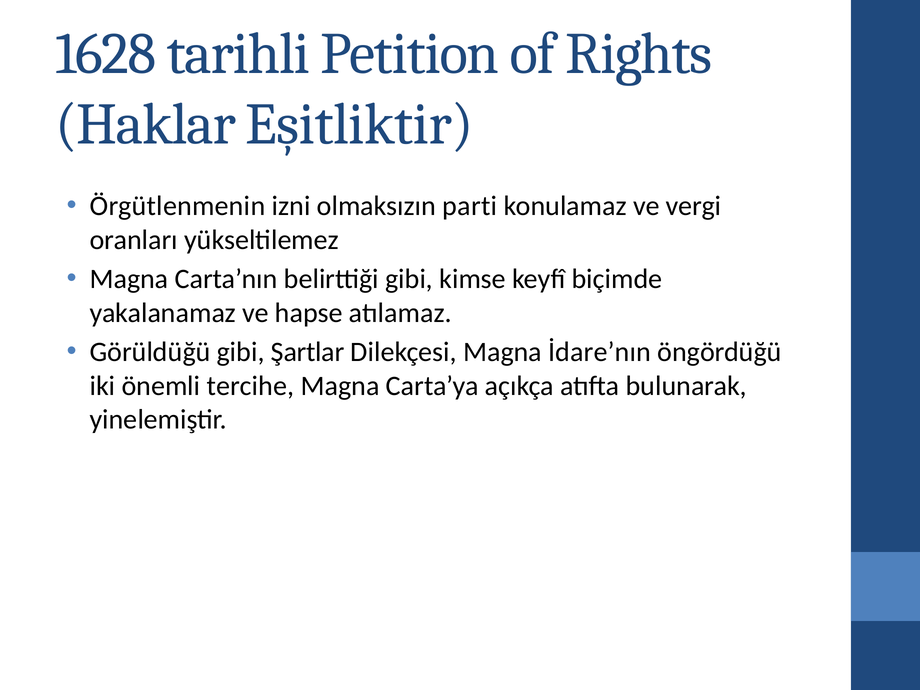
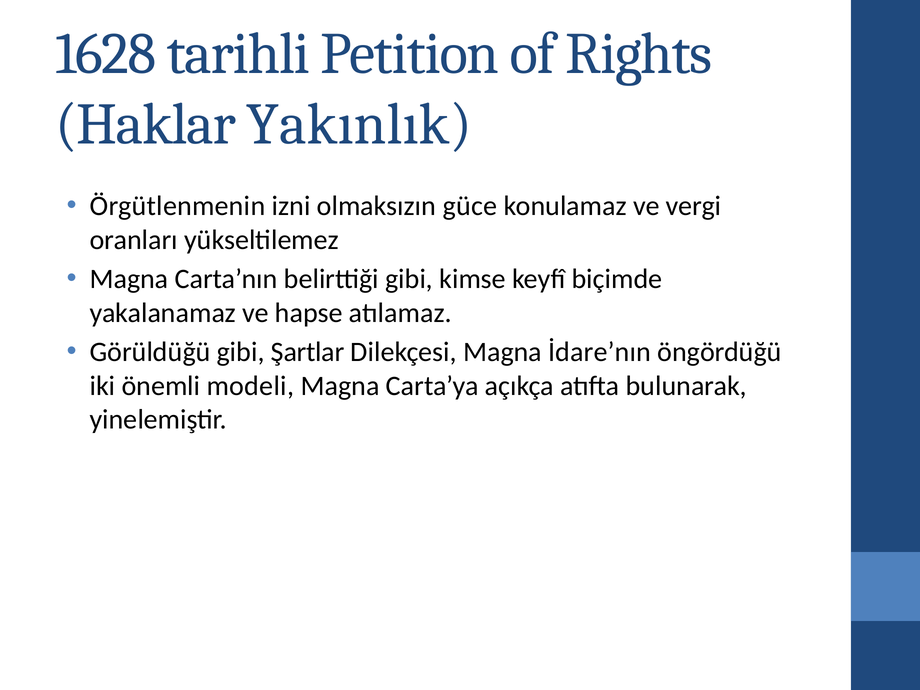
Eşitliktir: Eşitliktir -> Yakınlık
parti: parti -> güce
tercihe: tercihe -> modeli
